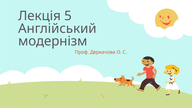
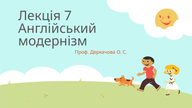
5: 5 -> 7
